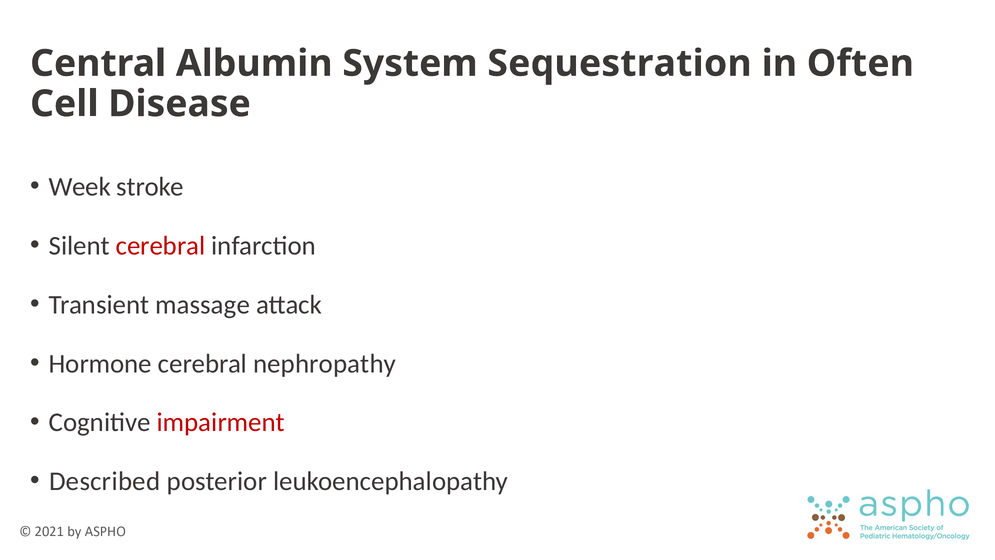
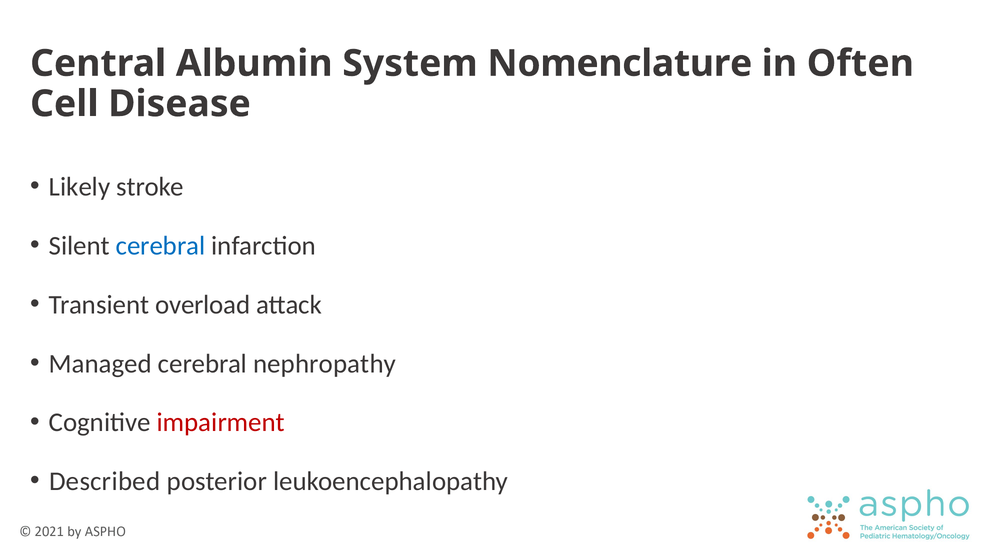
Sequestration: Sequestration -> Nomenclature
Week: Week -> Likely
cerebral at (161, 246) colour: red -> blue
massage: massage -> overload
Hormone: Hormone -> Managed
